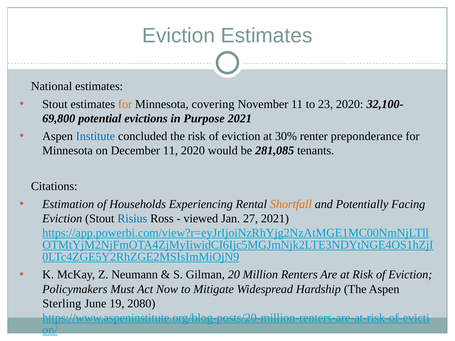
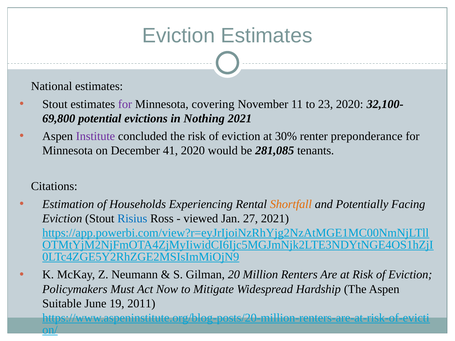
for at (125, 104) colour: orange -> purple
Purpose: Purpose -> Nothing
Institute colour: blue -> purple
December 11: 11 -> 41
Sterling: Sterling -> Suitable
2080: 2080 -> 2011
